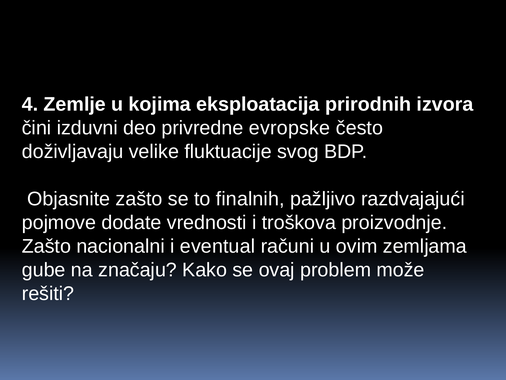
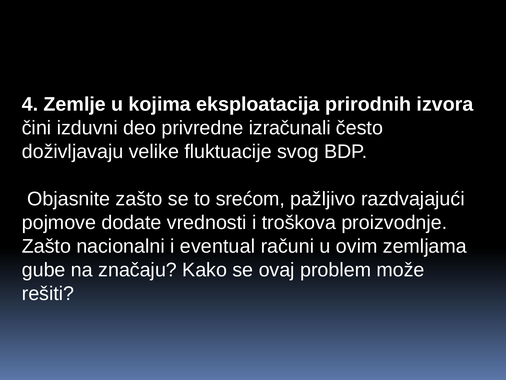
evropske: evropske -> izračunali
finalnih: finalnih -> srećom
